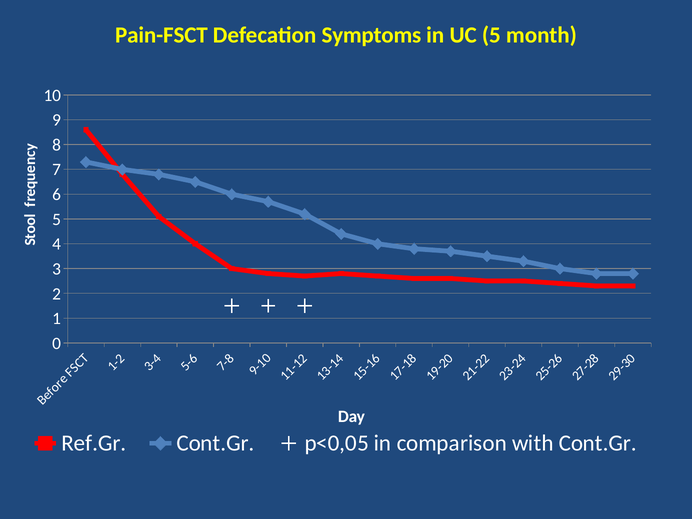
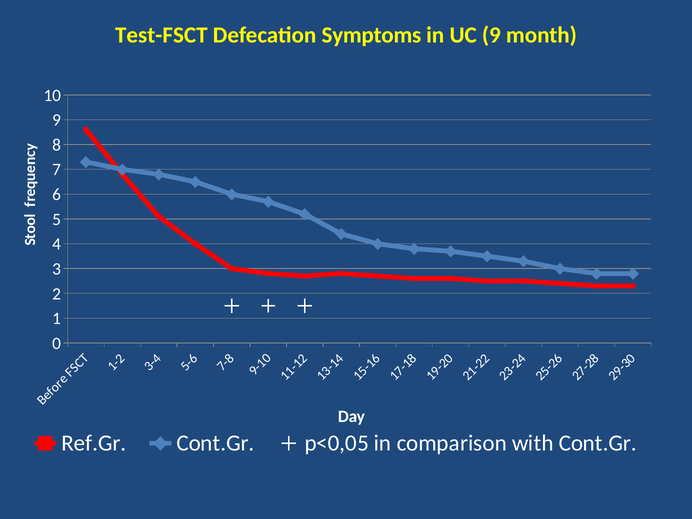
Pain-FSCT: Pain-FSCT -> Test-FSCT
UC 5: 5 -> 9
